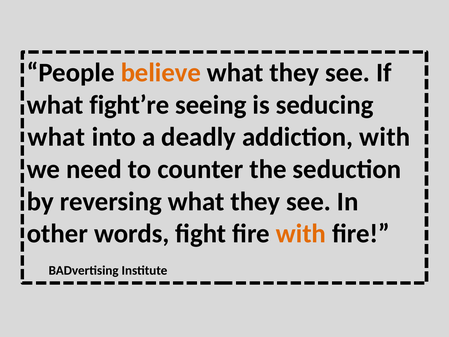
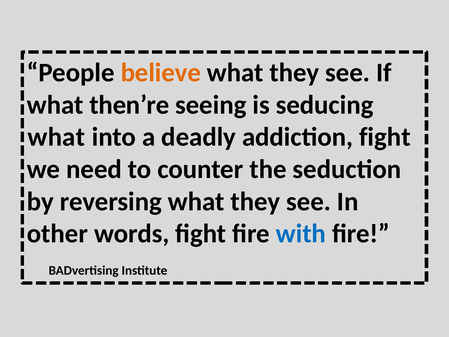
fight’re: fight’re -> then’re
addiction with: with -> fight
with at (301, 234) colour: orange -> blue
